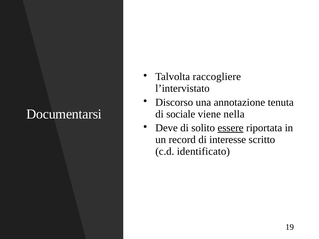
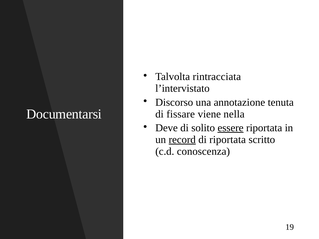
raccogliere: raccogliere -> rintracciata
sociale: sociale -> fissare
record underline: none -> present
di interesse: interesse -> riportata
identificato: identificato -> conoscenza
